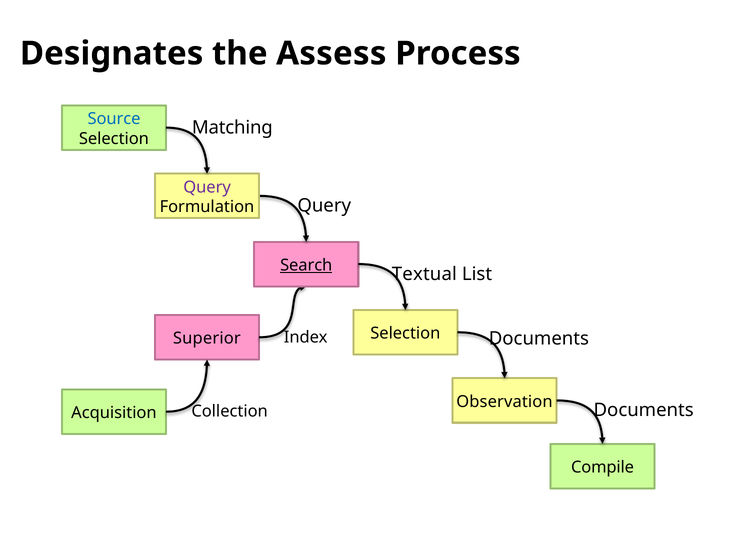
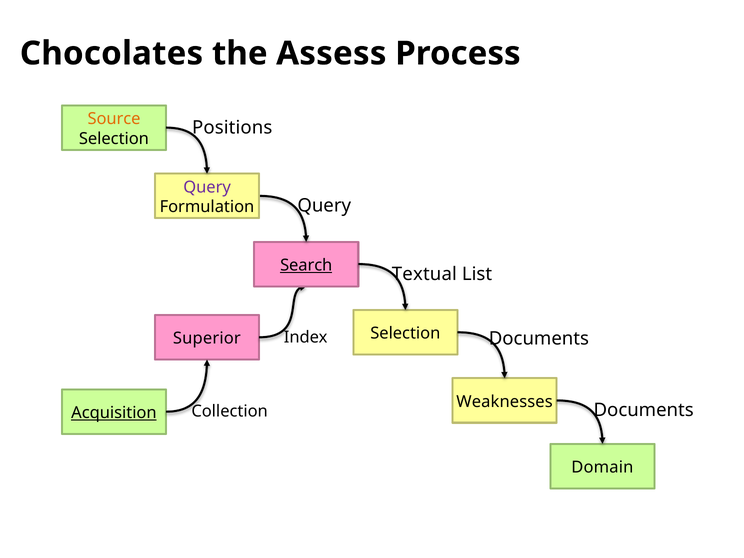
Designates: Designates -> Chocolates
Source colour: blue -> orange
Matching: Matching -> Positions
Observation: Observation -> Weaknesses
Acquisition underline: none -> present
Compile: Compile -> Domain
